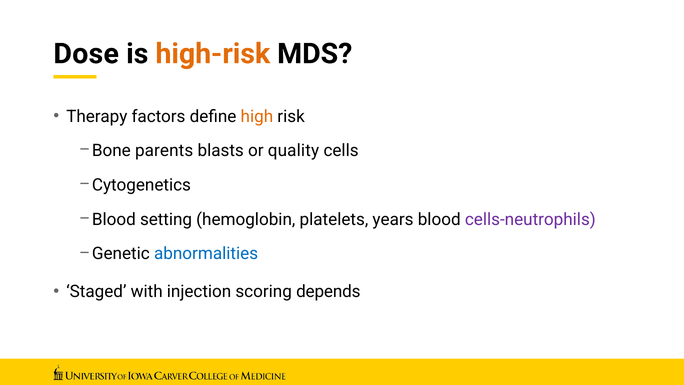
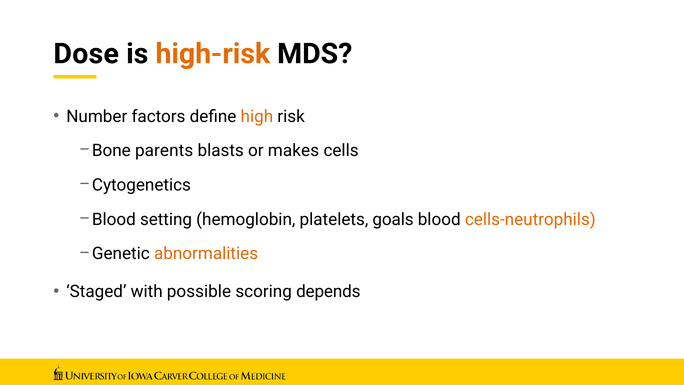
Therapy: Therapy -> Number
quality: quality -> makes
years: years -> goals
cells-neutrophils colour: purple -> orange
abnormalities colour: blue -> orange
injection: injection -> possible
